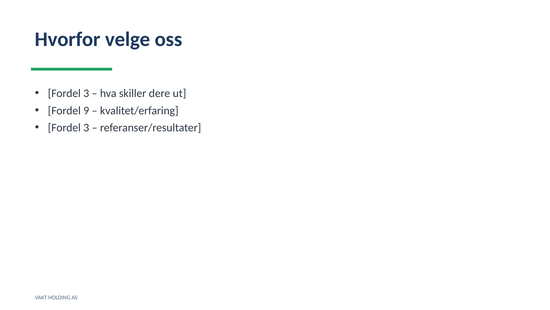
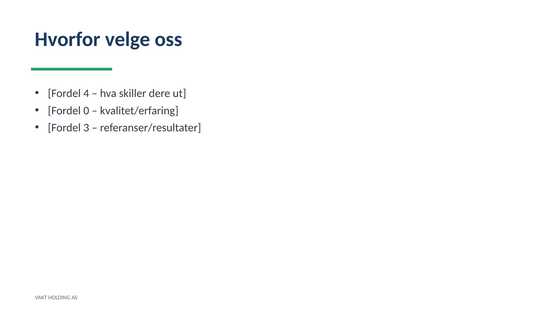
3 at (86, 93): 3 -> 4
9: 9 -> 0
